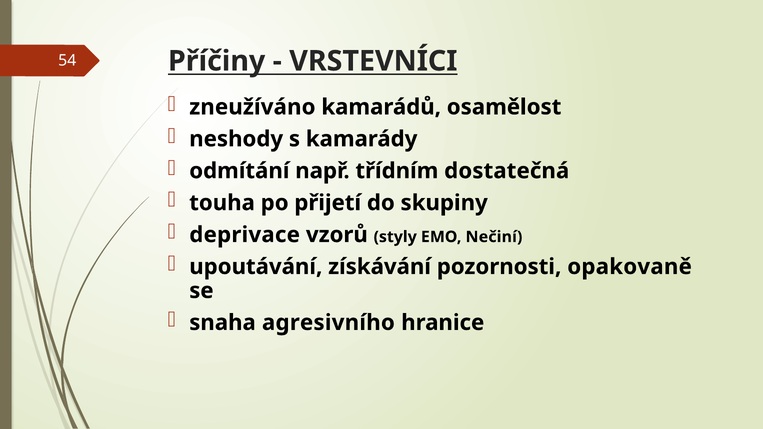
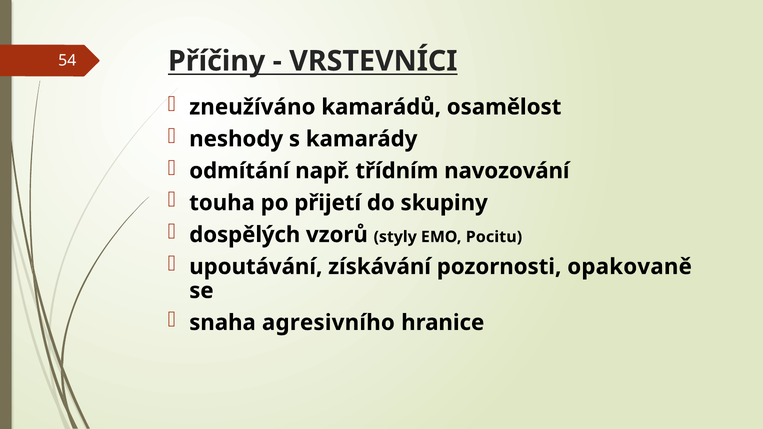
dostatečná: dostatečná -> navozování
deprivace: deprivace -> dospělých
Nečiní: Nečiní -> Pocitu
